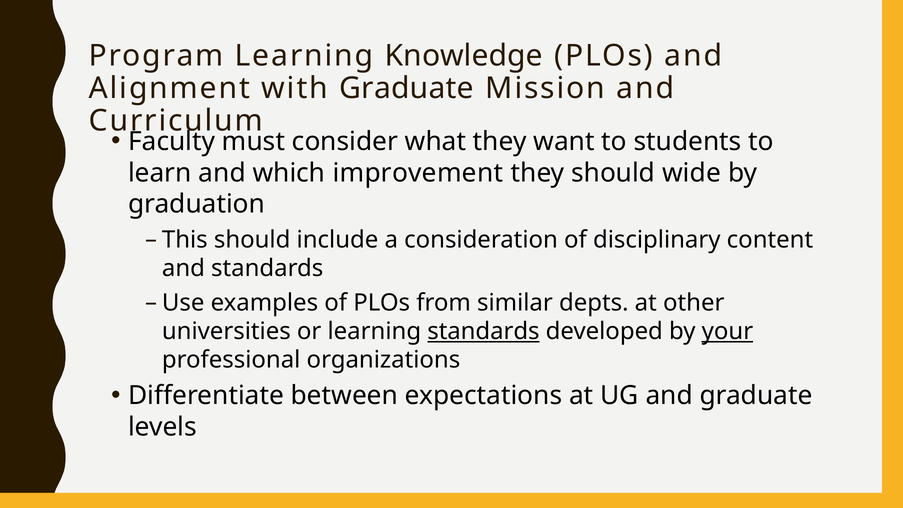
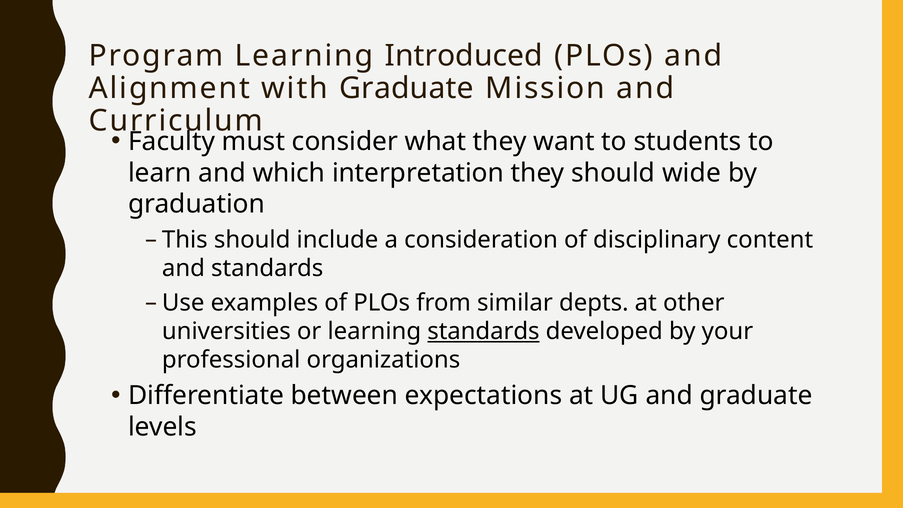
Knowledge: Knowledge -> Introduced
improvement: improvement -> interpretation
your underline: present -> none
